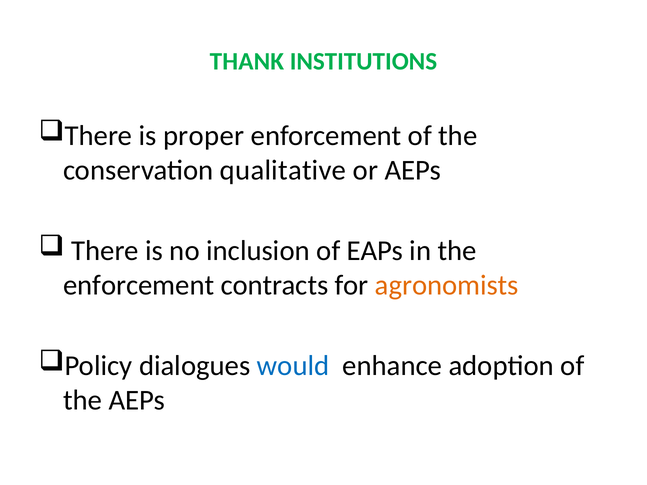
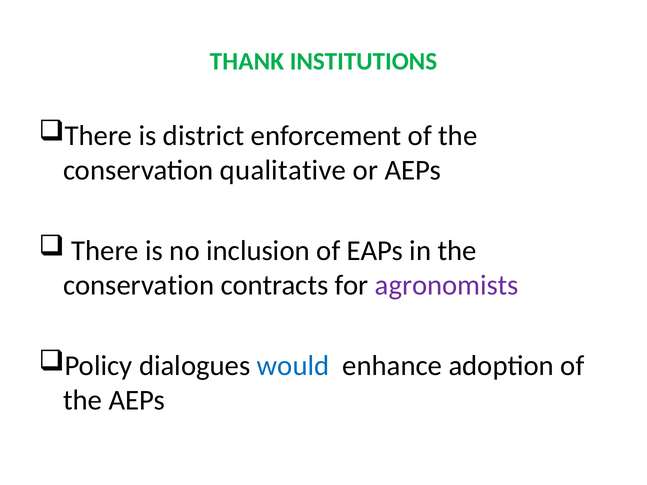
proper: proper -> district
enforcement at (139, 285): enforcement -> conservation
agronomists colour: orange -> purple
